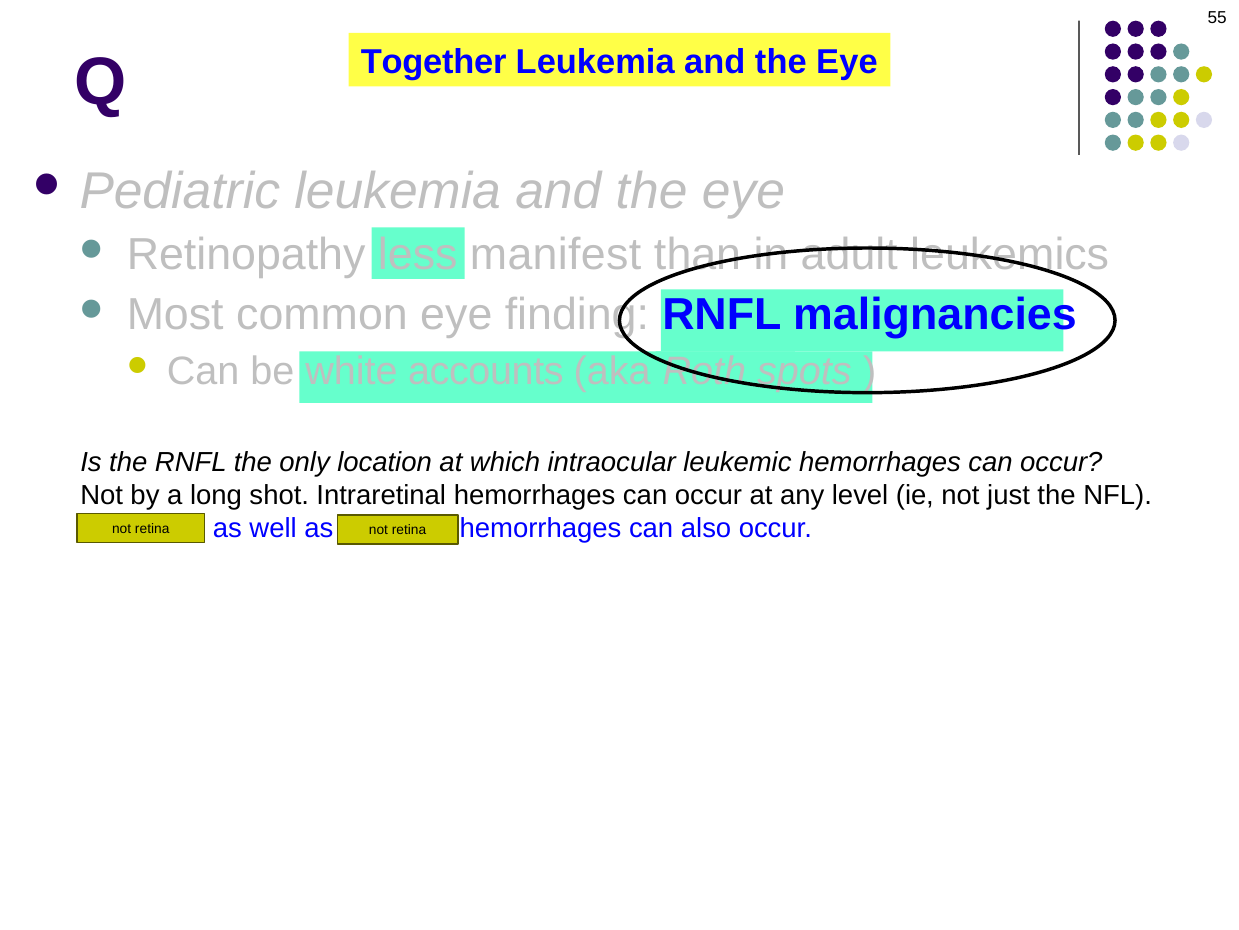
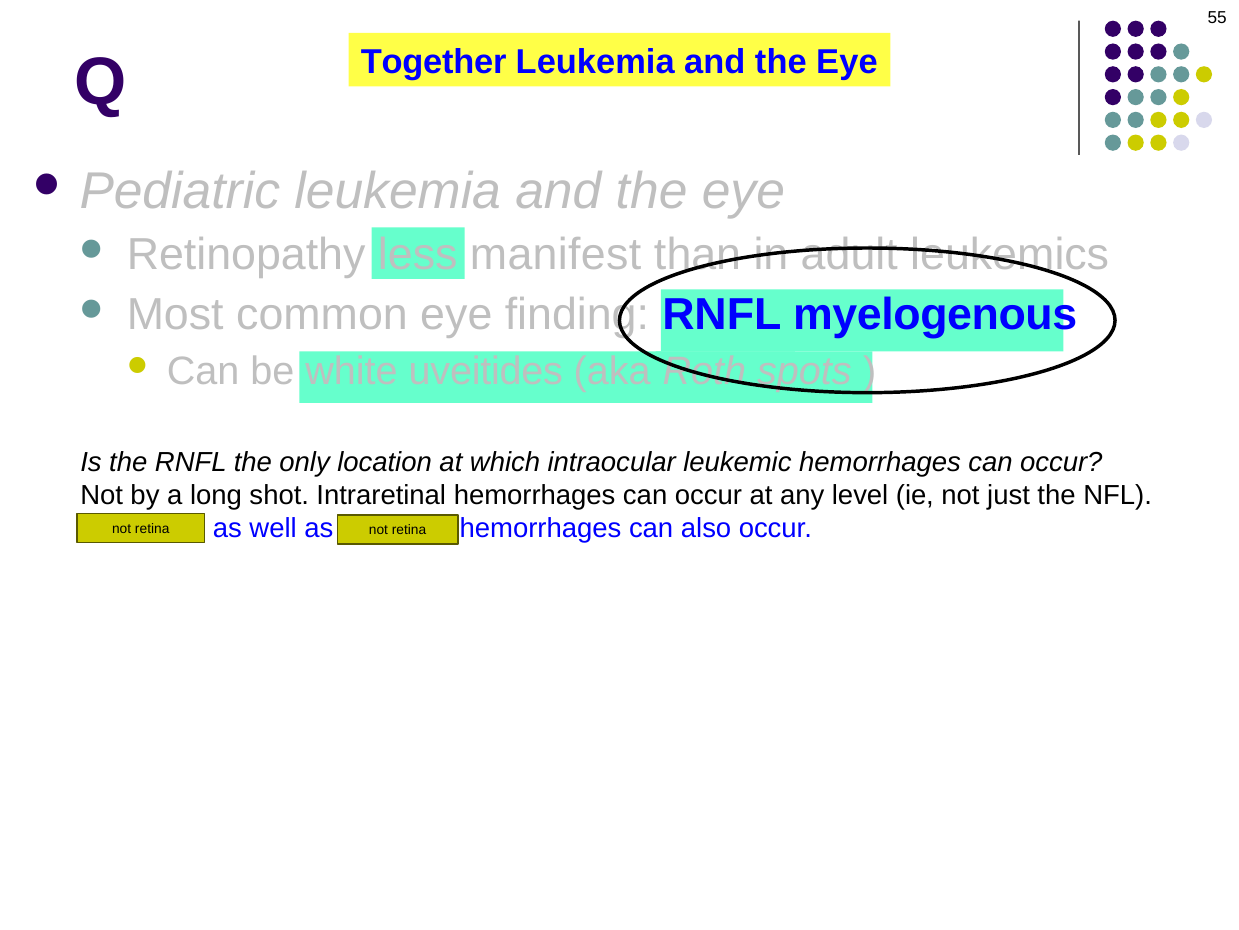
malignancies: malignancies -> myelogenous
accounts: accounts -> uveitides
